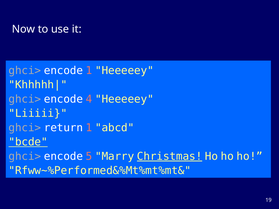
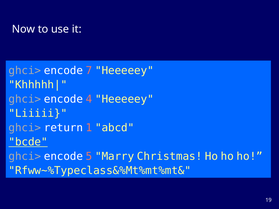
encode 1: 1 -> 7
Christmas underline: present -> none
Rfww~%Performed&%Mt%mt%mt&: Rfww~%Performed&%Mt%mt%mt& -> Rfww~%Typeclass&%Mt%mt%mt&
